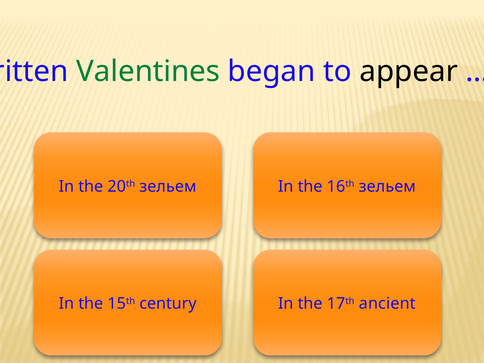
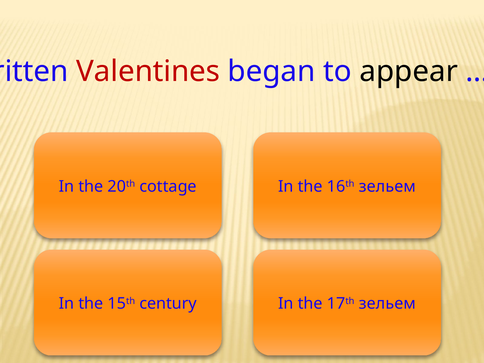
Valentines colour: green -> red
20th зельем: зельем -> cottage
17th ancient: ancient -> зельем
